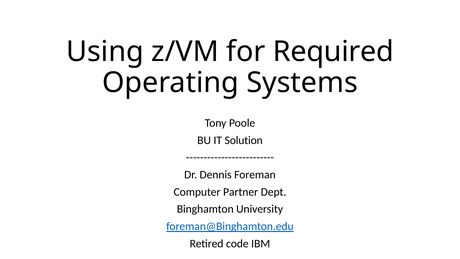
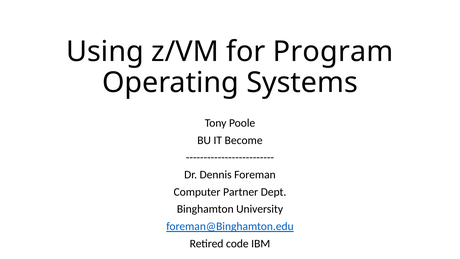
Required: Required -> Program
Solution: Solution -> Become
